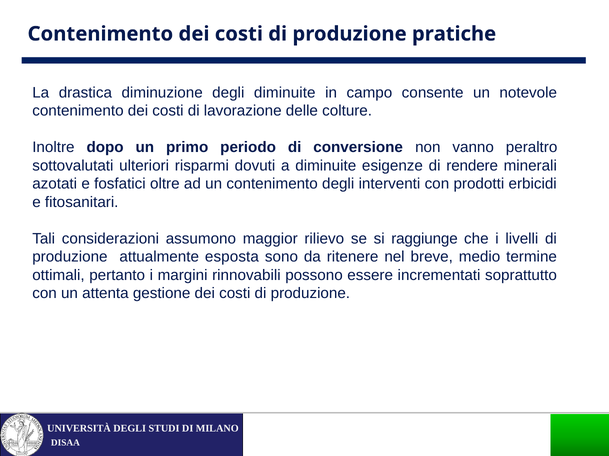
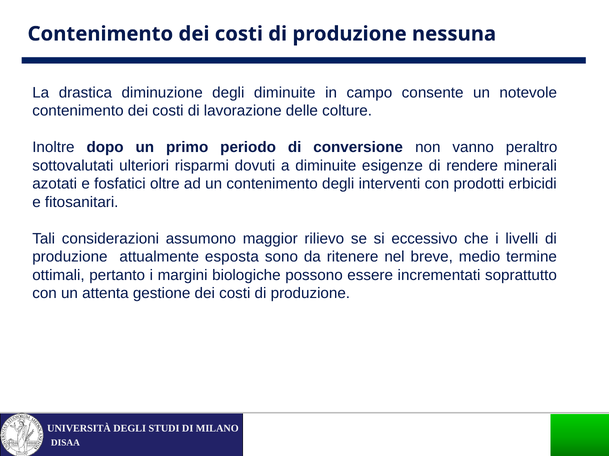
pratiche: pratiche -> nessuna
raggiunge: raggiunge -> eccessivo
rinnovabili: rinnovabili -> biologiche
